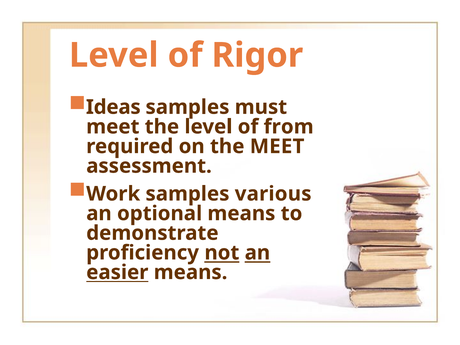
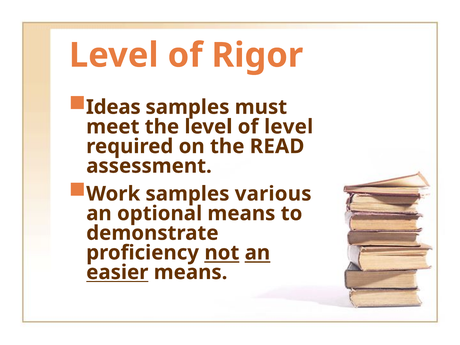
of from: from -> level
the MEET: MEET -> READ
